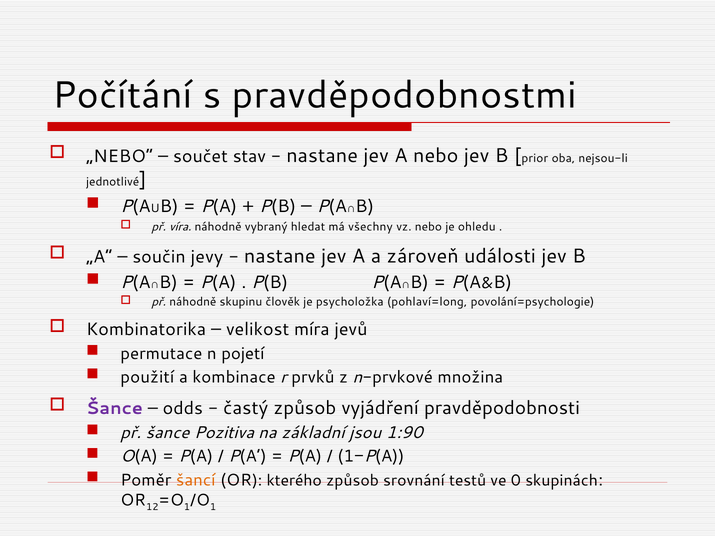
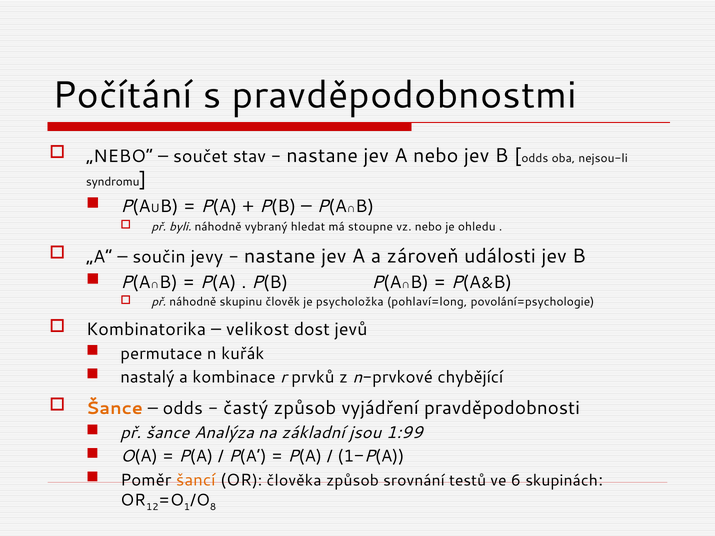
prior at (535, 158): prior -> odds
jednotlivé: jednotlivé -> syndromu
víra: víra -> byli
všechny: všechny -> stoupne
míra: míra -> dost
pojetí: pojetí -> kuřák
použití: použití -> nastalý
množina: množina -> chybějící
Šance at (114, 409) colour: purple -> orange
Pozitiva: Pozitiva -> Analýza
1:90: 1:90 -> 1:99
kterého: kterého -> člověka
0: 0 -> 6
1 at (213, 507): 1 -> 8
